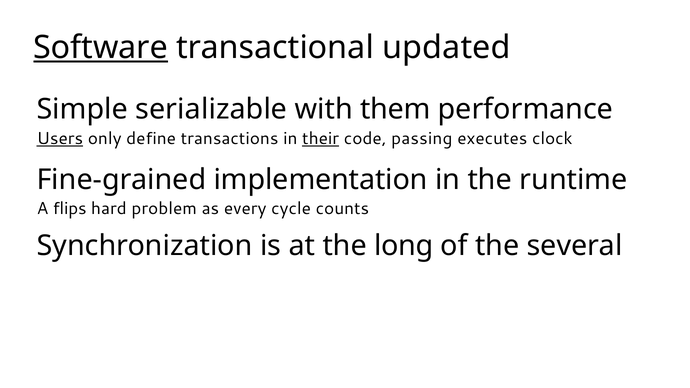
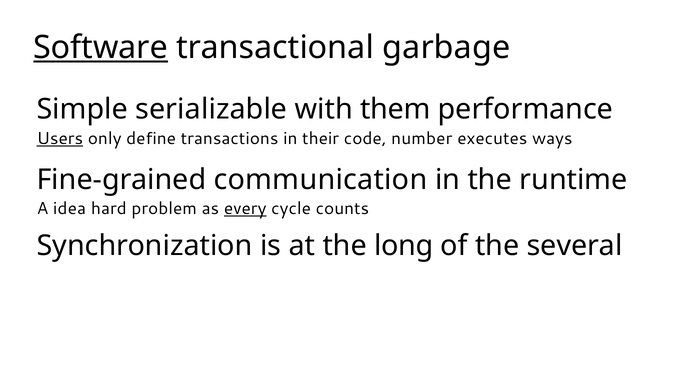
updated: updated -> garbage
their underline: present -> none
passing: passing -> number
clock: clock -> ways
implementation: implementation -> communication
flips: flips -> idea
every underline: none -> present
